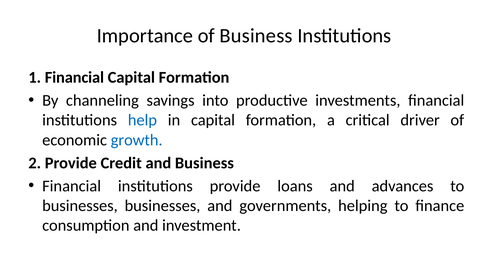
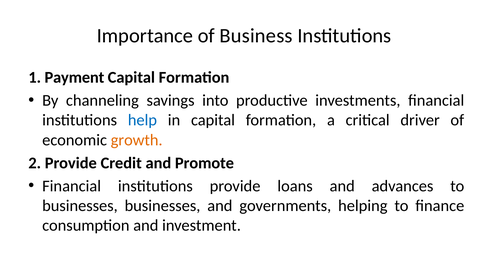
1 Financial: Financial -> Payment
growth colour: blue -> orange
and Business: Business -> Promote
